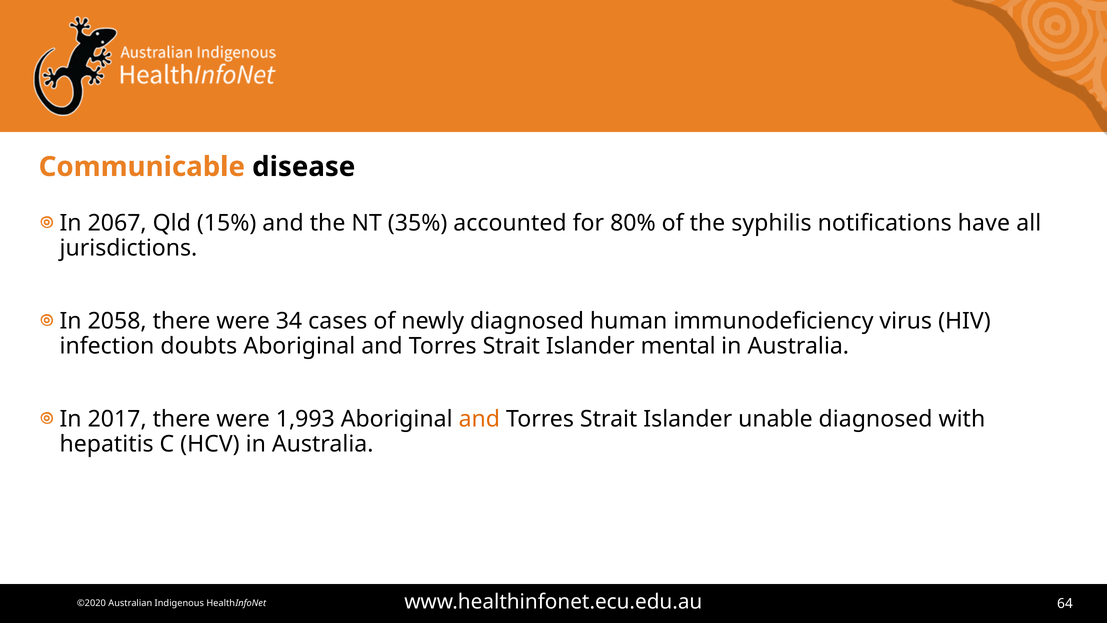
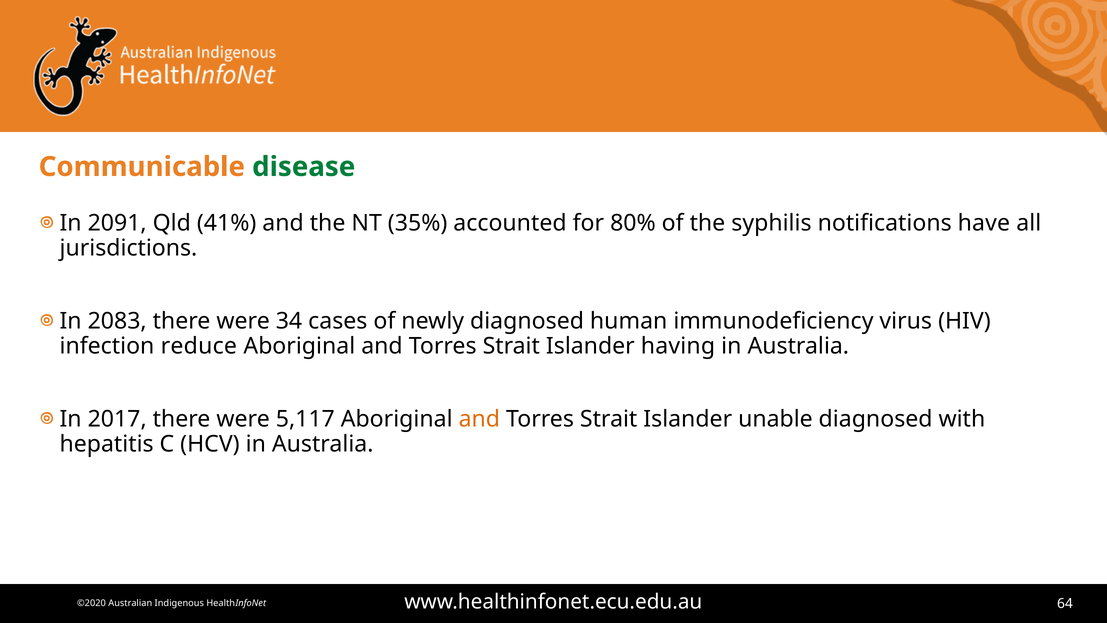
disease colour: black -> green
2067: 2067 -> 2091
15%: 15% -> 41%
2058: 2058 -> 2083
doubts: doubts -> reduce
mental: mental -> having
1,993: 1,993 -> 5,117
